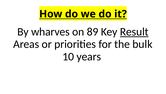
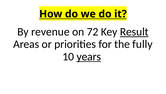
wharves: wharves -> revenue
89: 89 -> 72
bulk: bulk -> fully
years underline: none -> present
